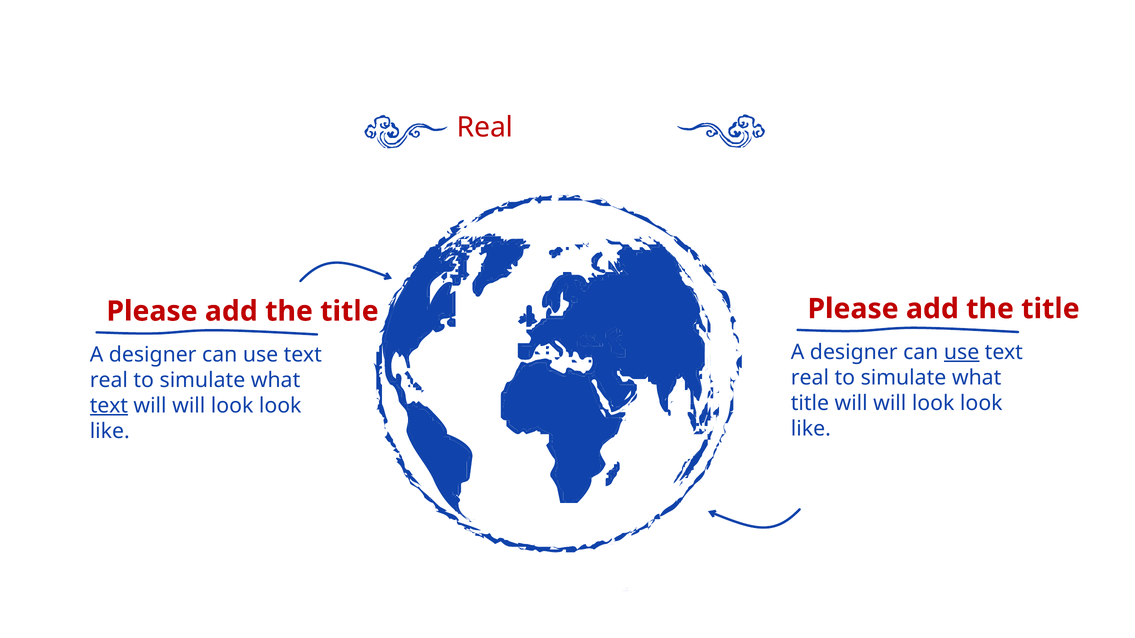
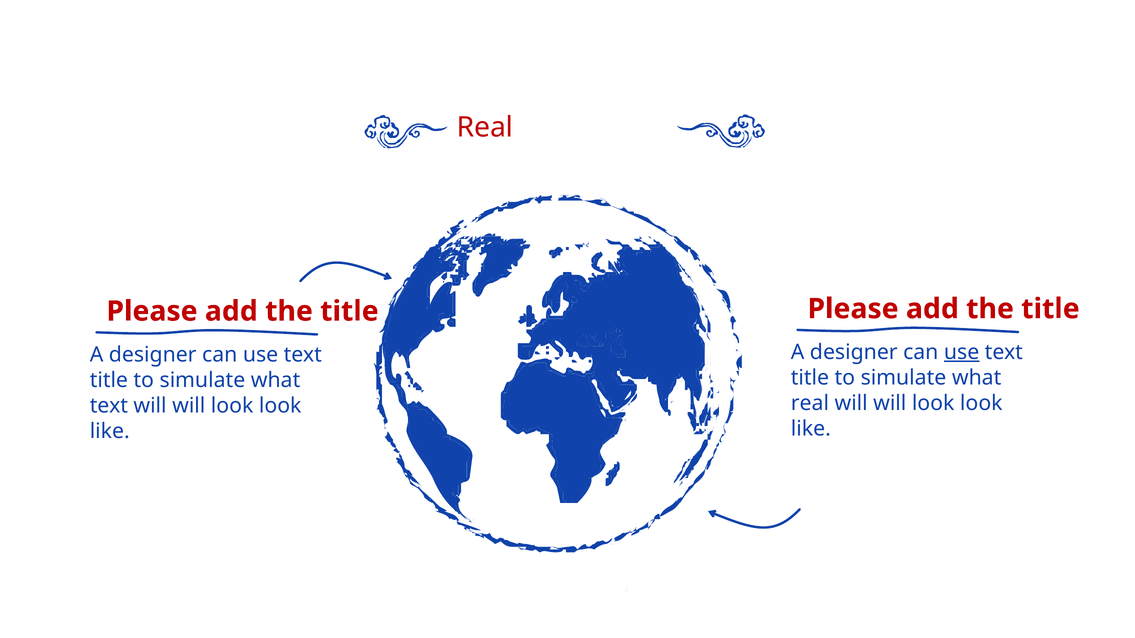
real at (810, 378): real -> title
real at (109, 380): real -> title
title at (810, 404): title -> real
text at (109, 406) underline: present -> none
